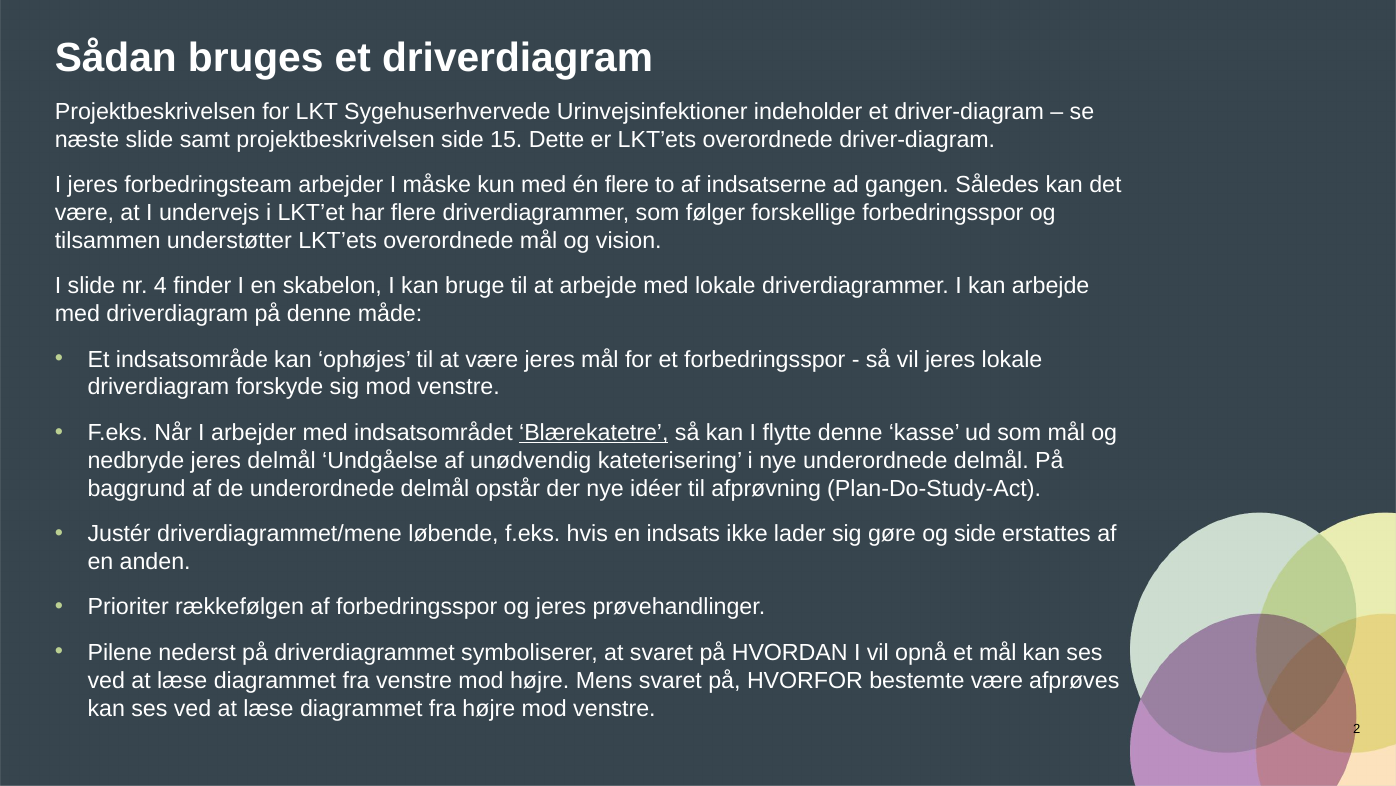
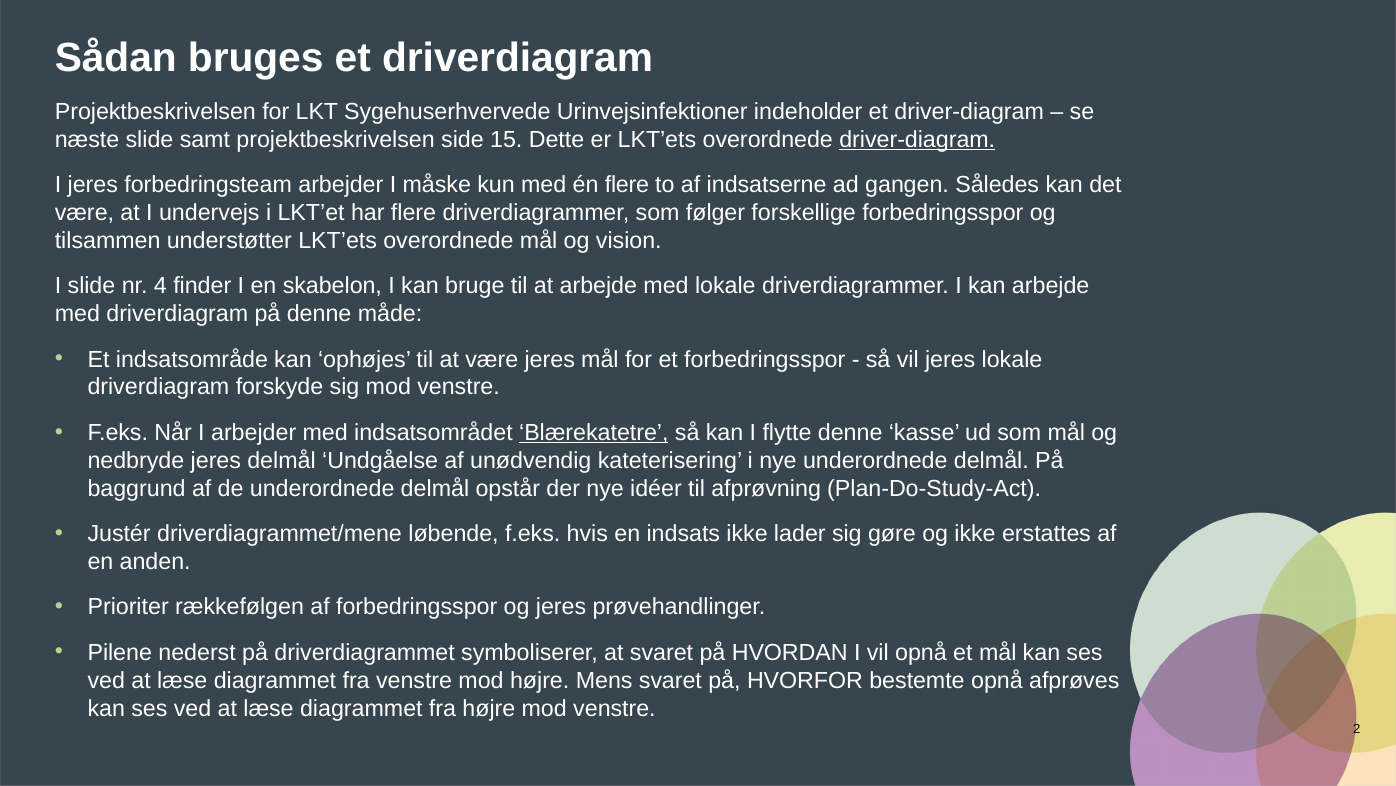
driver-diagram at (917, 139) underline: none -> present
og side: side -> ikke
bestemte være: være -> opnå
